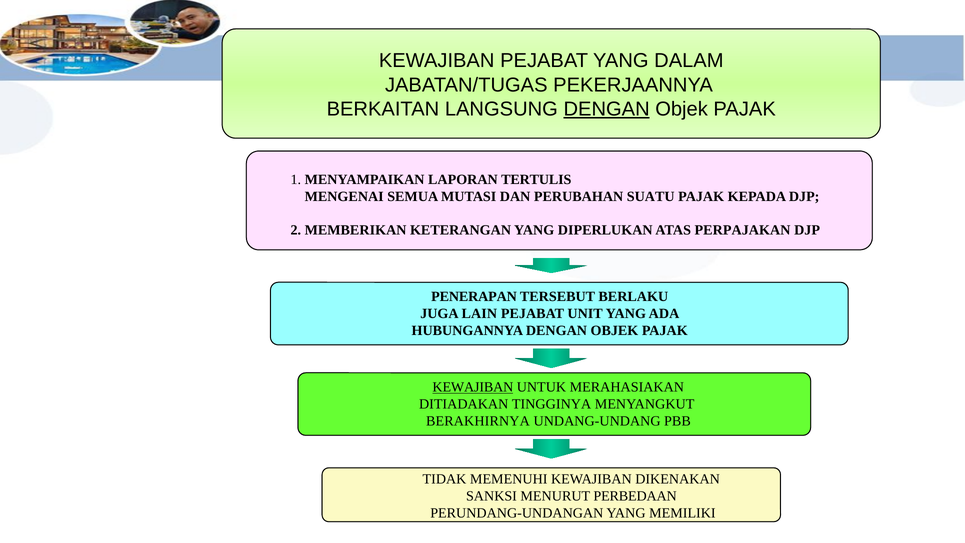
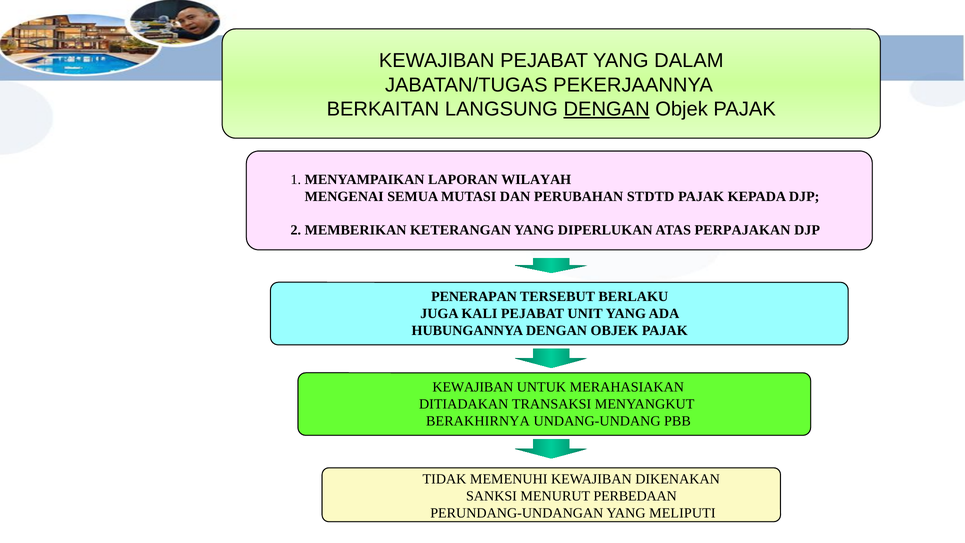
TERTULIS: TERTULIS -> WILAYAH
SUATU: SUATU -> STDTD
LAIN: LAIN -> KALI
KEWAJIBAN at (473, 387) underline: present -> none
TINGGINYA: TINGGINYA -> TRANSAKSI
MEMILIKI: MEMILIKI -> MELIPUTI
